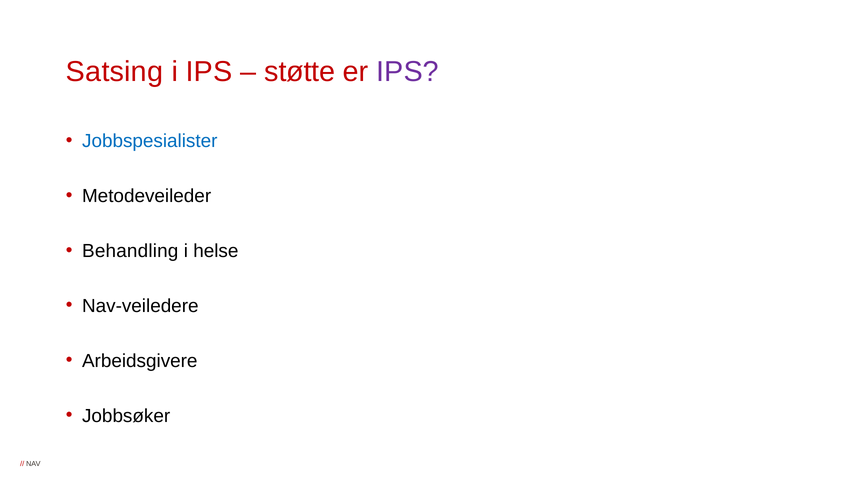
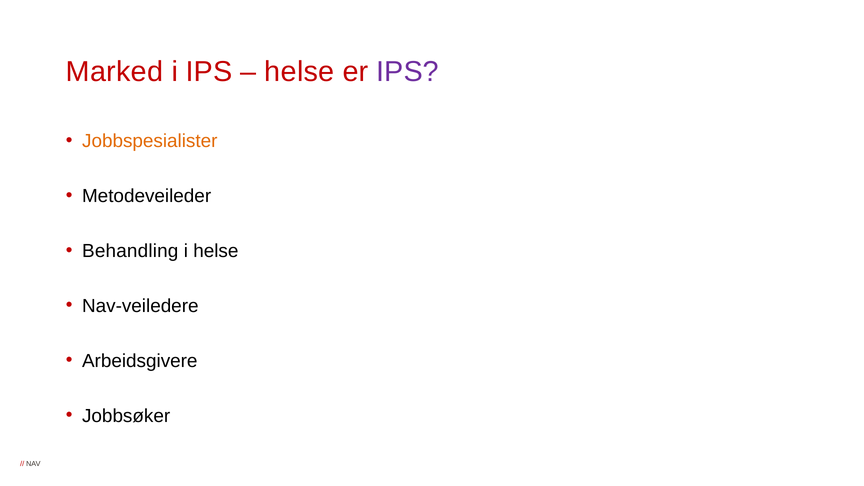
Satsing: Satsing -> Marked
støtte at (300, 72): støtte -> helse
Jobbspesialister colour: blue -> orange
